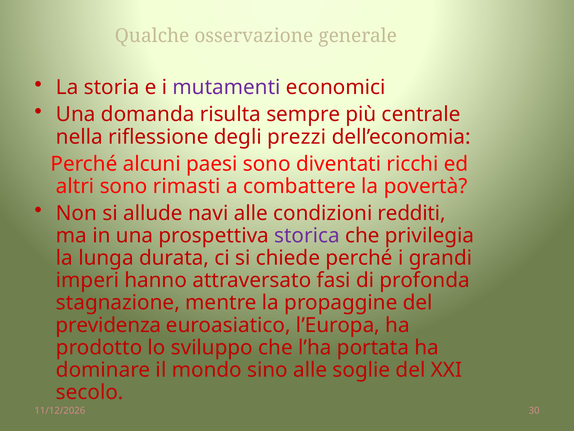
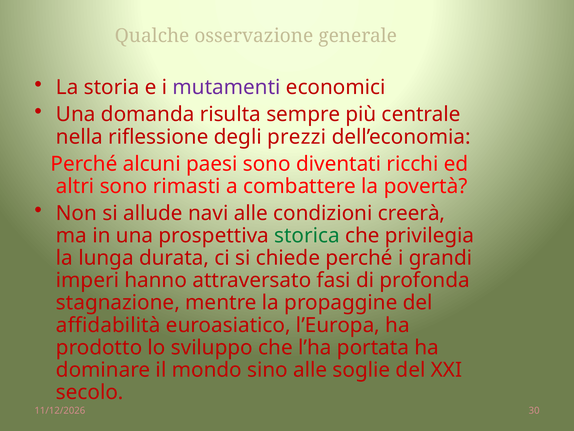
redditi: redditi -> creerà
storica colour: purple -> green
previdenza: previdenza -> affidabilità
